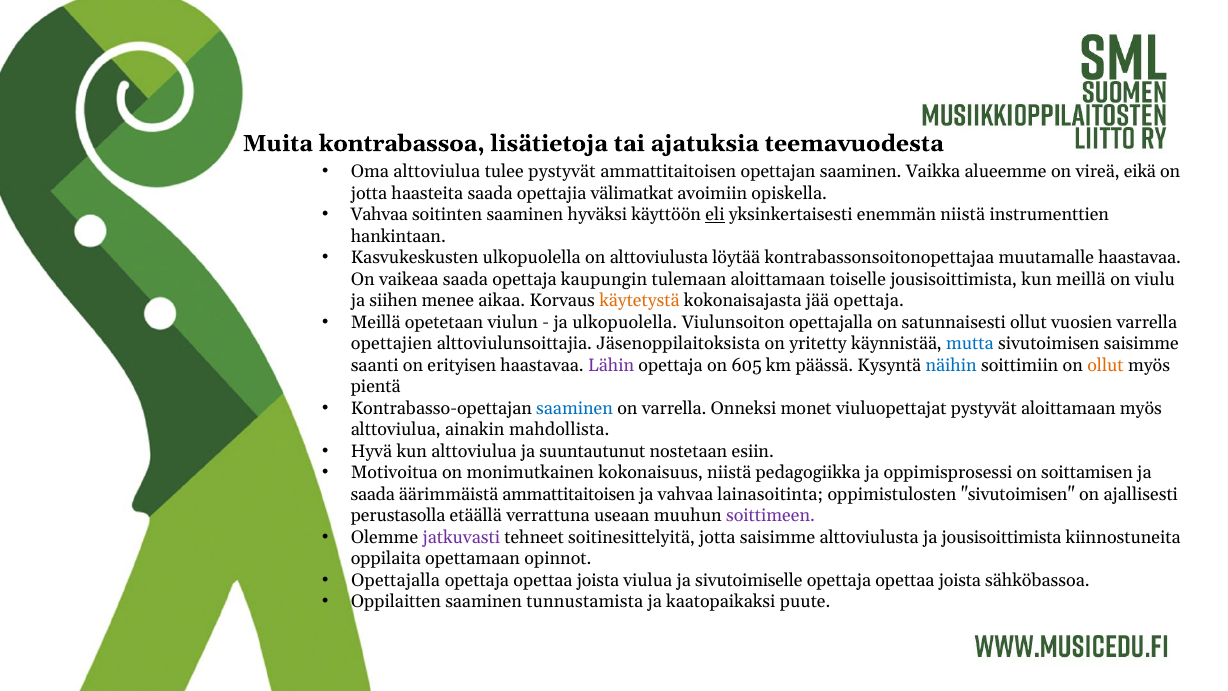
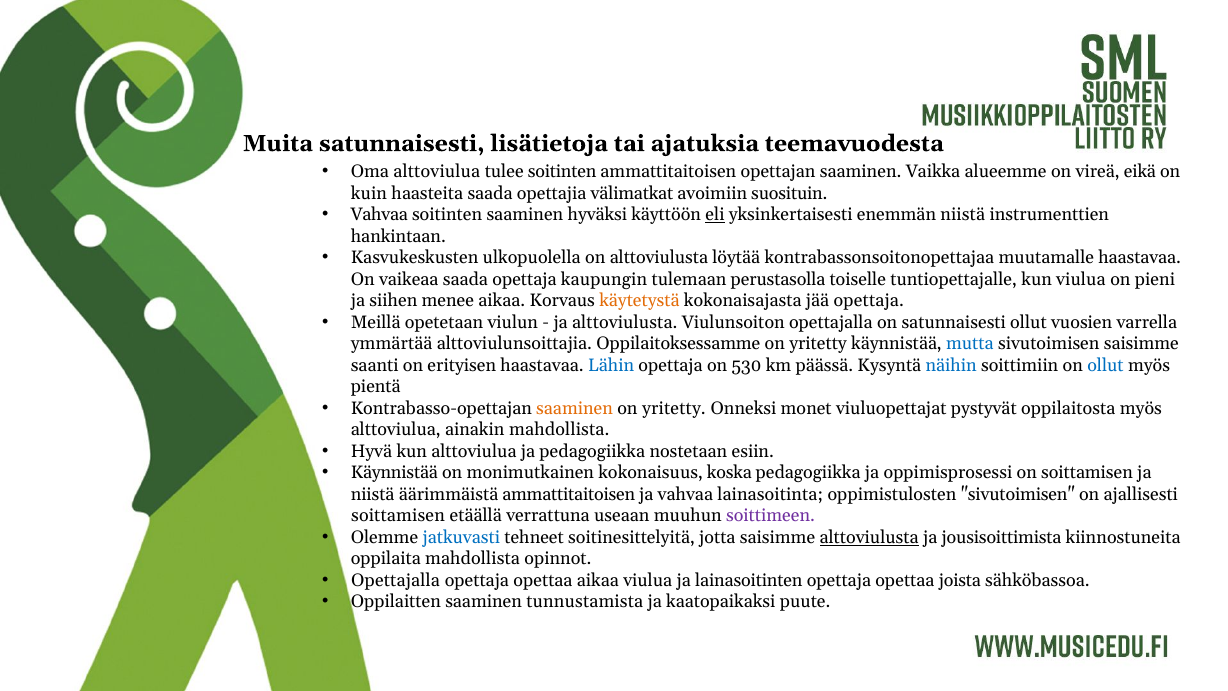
Muita kontrabassoa: kontrabassoa -> satunnaisesti
tulee pystyvät: pystyvät -> soitinten
jotta at (369, 193): jotta -> kuin
opiskella: opiskella -> suosituin
tulemaan aloittamaan: aloittamaan -> perustasolla
toiselle jousisoittimista: jousisoittimista -> tuntiopettajalle
kun meillä: meillä -> viulua
viulu: viulu -> pieni
ja ulkopuolella: ulkopuolella -> alttoviulusta
opettajien: opettajien -> ymmärtää
Jäsenoppilaitoksista: Jäsenoppilaitoksista -> Oppilaitoksessamme
Lähin colour: purple -> blue
605: 605 -> 530
ollut at (1105, 365) colour: orange -> blue
saaminen at (575, 408) colour: blue -> orange
varrella at (674, 408): varrella -> yritetty
pystyvät aloittamaan: aloittamaan -> oppilaitosta
ja suuntautunut: suuntautunut -> pedagogiikka
Motivoitua at (394, 473): Motivoitua -> Käynnistää
kokonaisuus niistä: niistä -> koska
saada at (373, 494): saada -> niistä
perustasolla at (398, 516): perustasolla -> soittamisen
jatkuvasti colour: purple -> blue
alttoviulusta at (869, 537) underline: none -> present
oppilaita opettamaan: opettamaan -> mahdollista
joista at (598, 580): joista -> aikaa
sivutoimiselle: sivutoimiselle -> lainasoitinten
